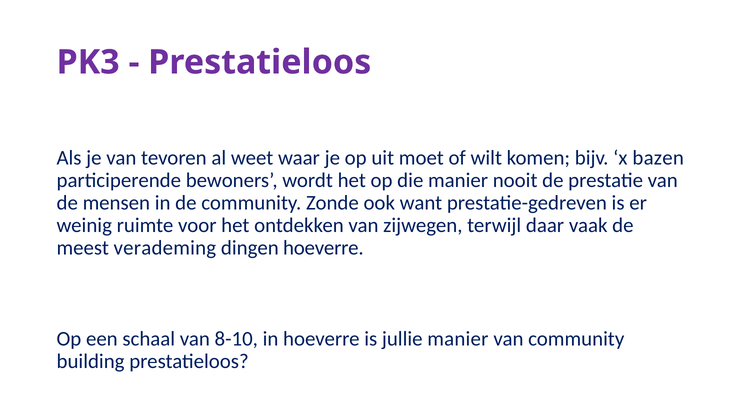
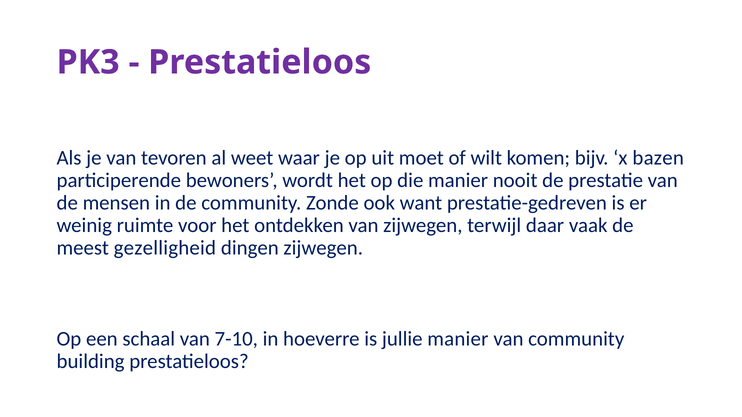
verademing: verademing -> gezelligheid
dingen hoeverre: hoeverre -> zijwegen
8-10: 8-10 -> 7-10
